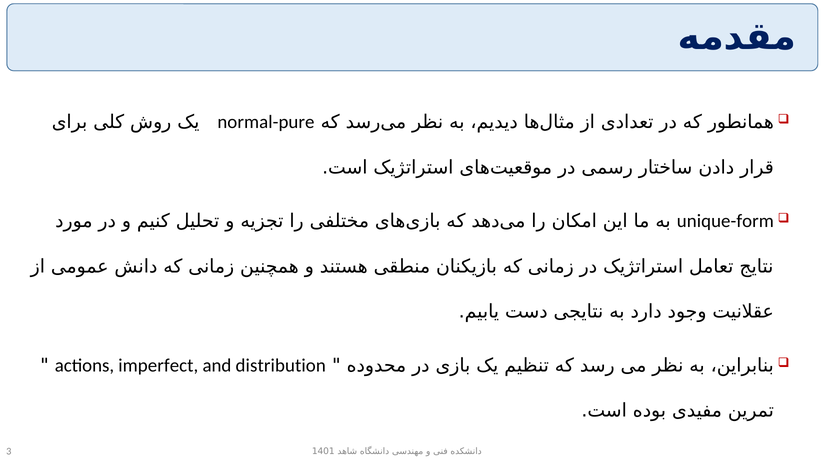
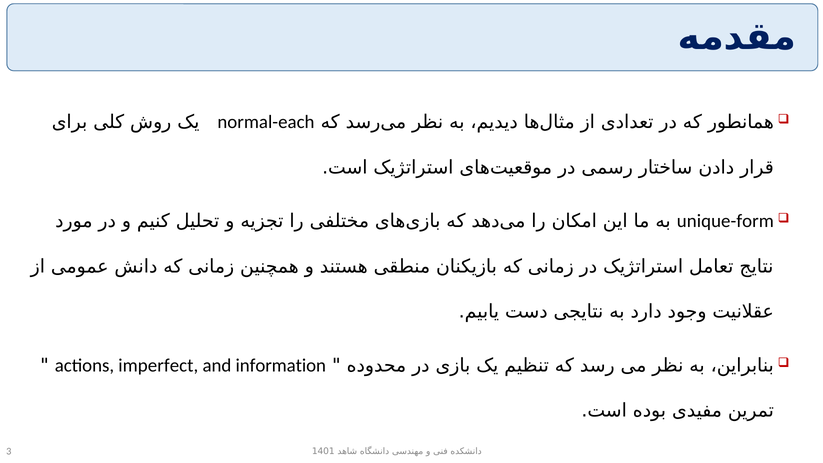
normal-pure: normal-pure -> normal-each
distribution: distribution -> information
